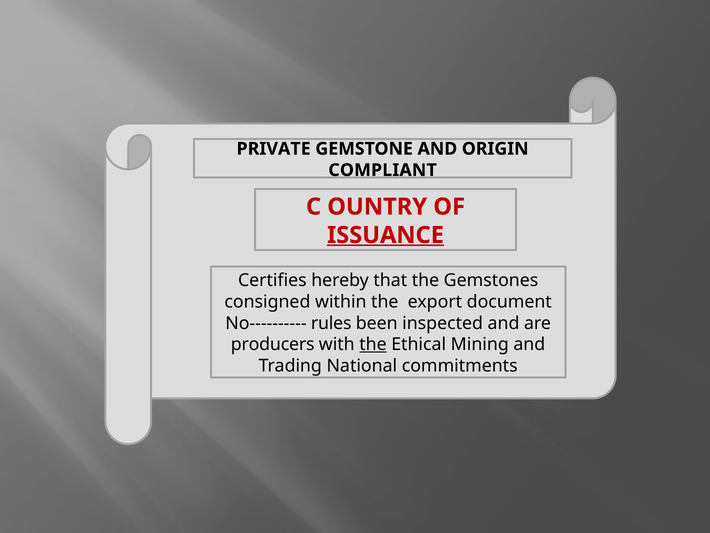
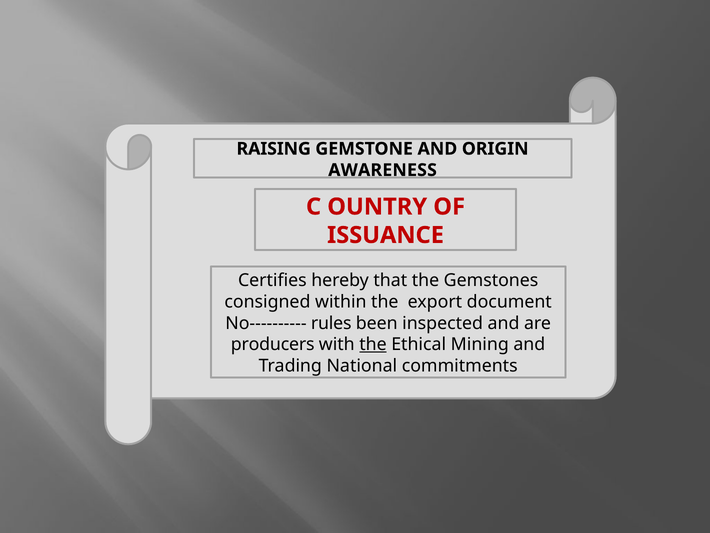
PRIVATE: PRIVATE -> RAISING
COMPLIANT: COMPLIANT -> AWARENESS
ISSUANCE underline: present -> none
